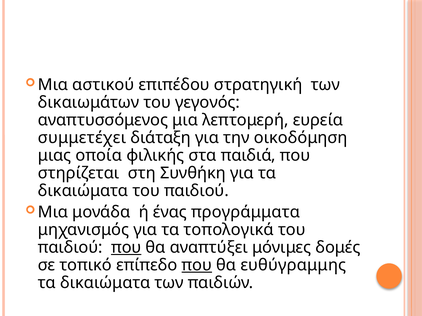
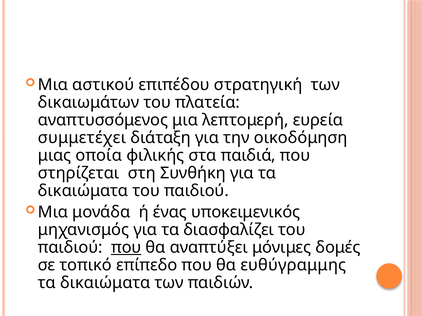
γεγονός: γεγονός -> πλατεία
προγράμματα: προγράμματα -> υποκειμενικός
τοπολογικά: τοπολογικά -> διασφαλίζει
που at (197, 266) underline: present -> none
